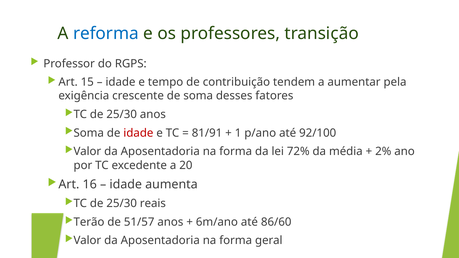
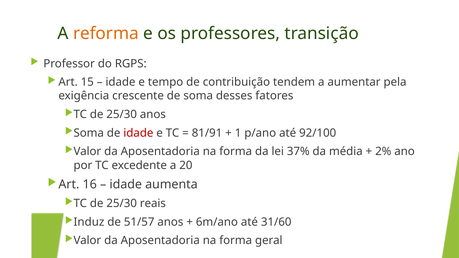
reforma colour: blue -> orange
72%: 72% -> 37%
Terão: Terão -> Induz
86/60: 86/60 -> 31/60
